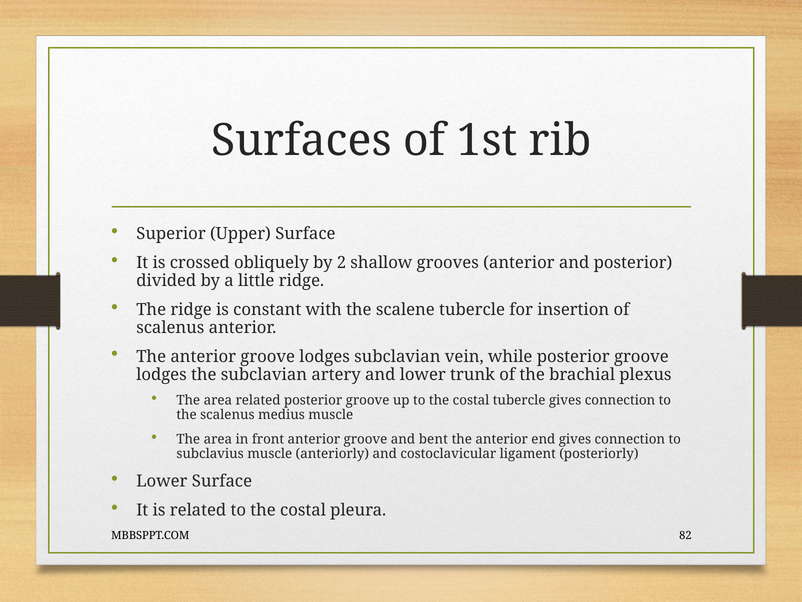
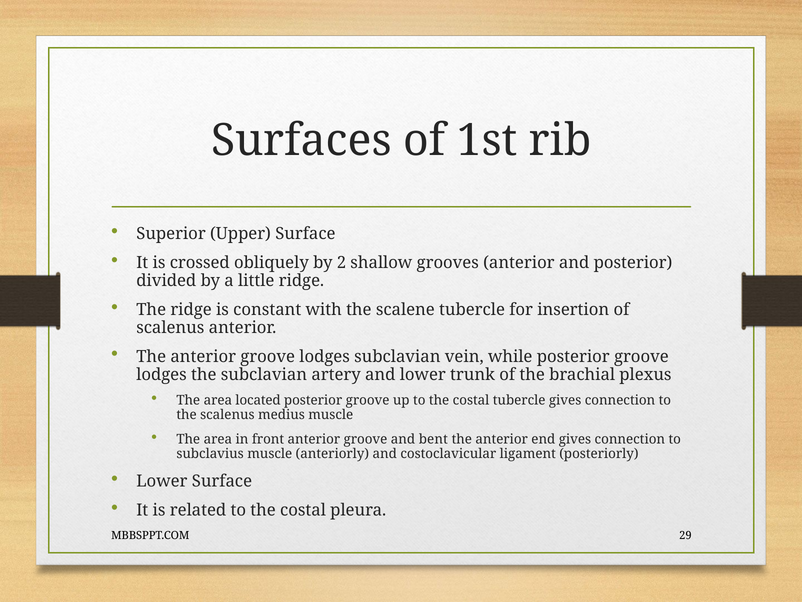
area related: related -> located
82: 82 -> 29
